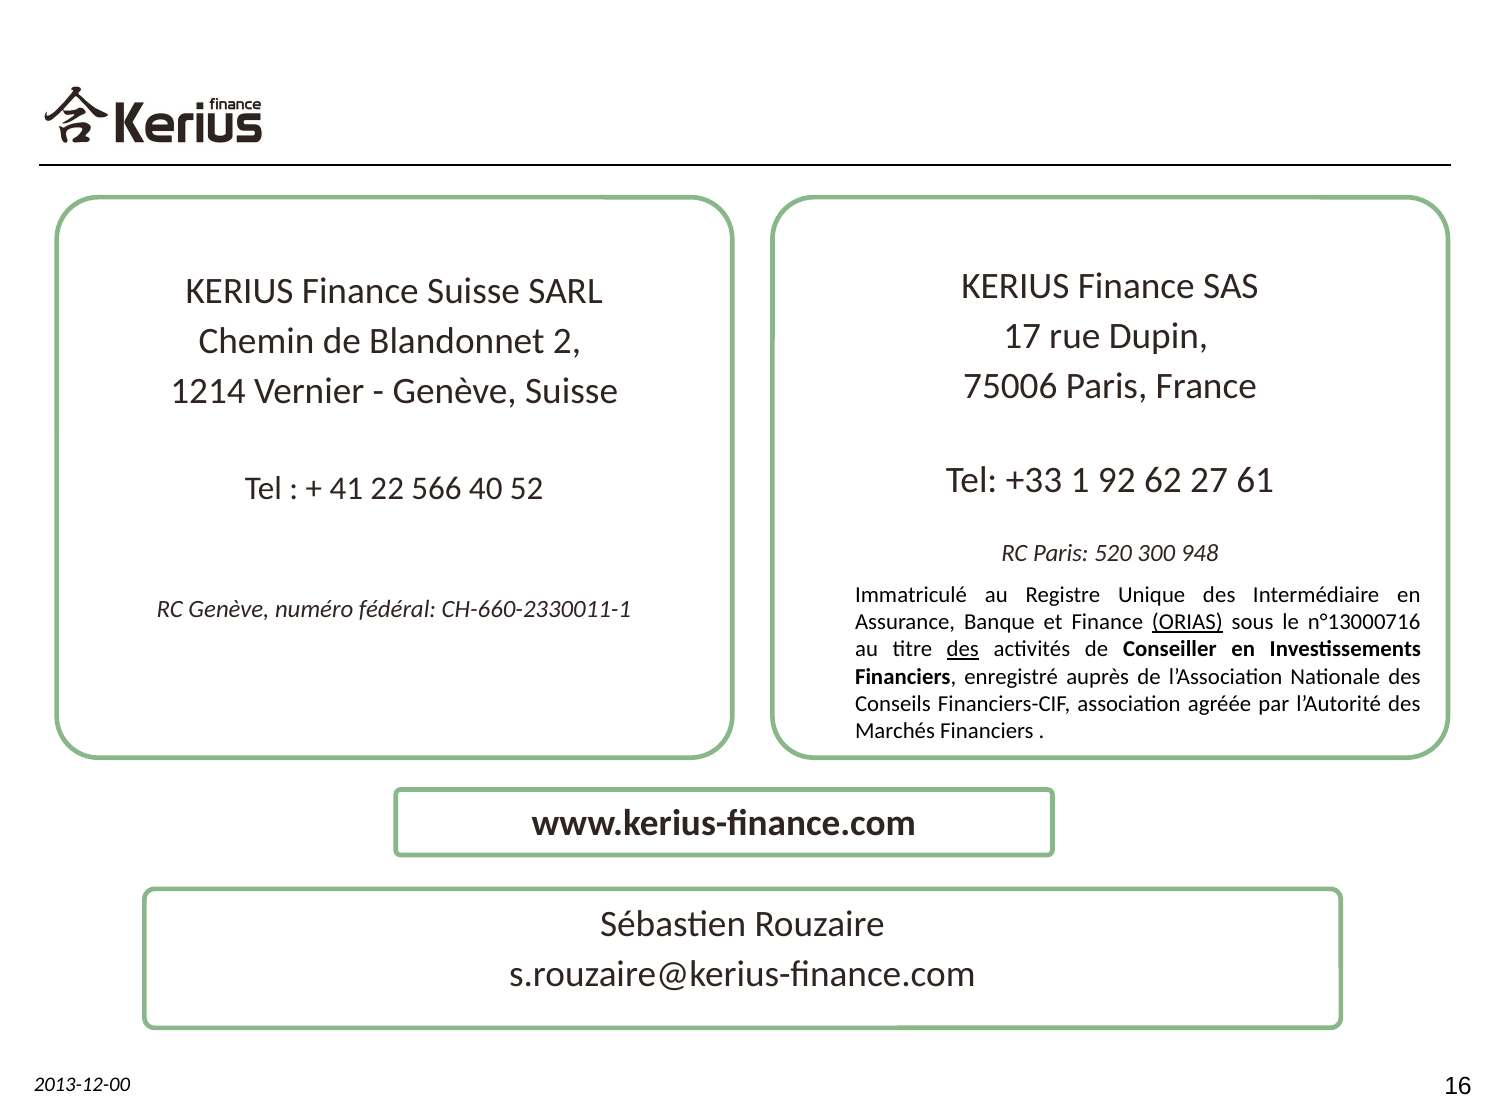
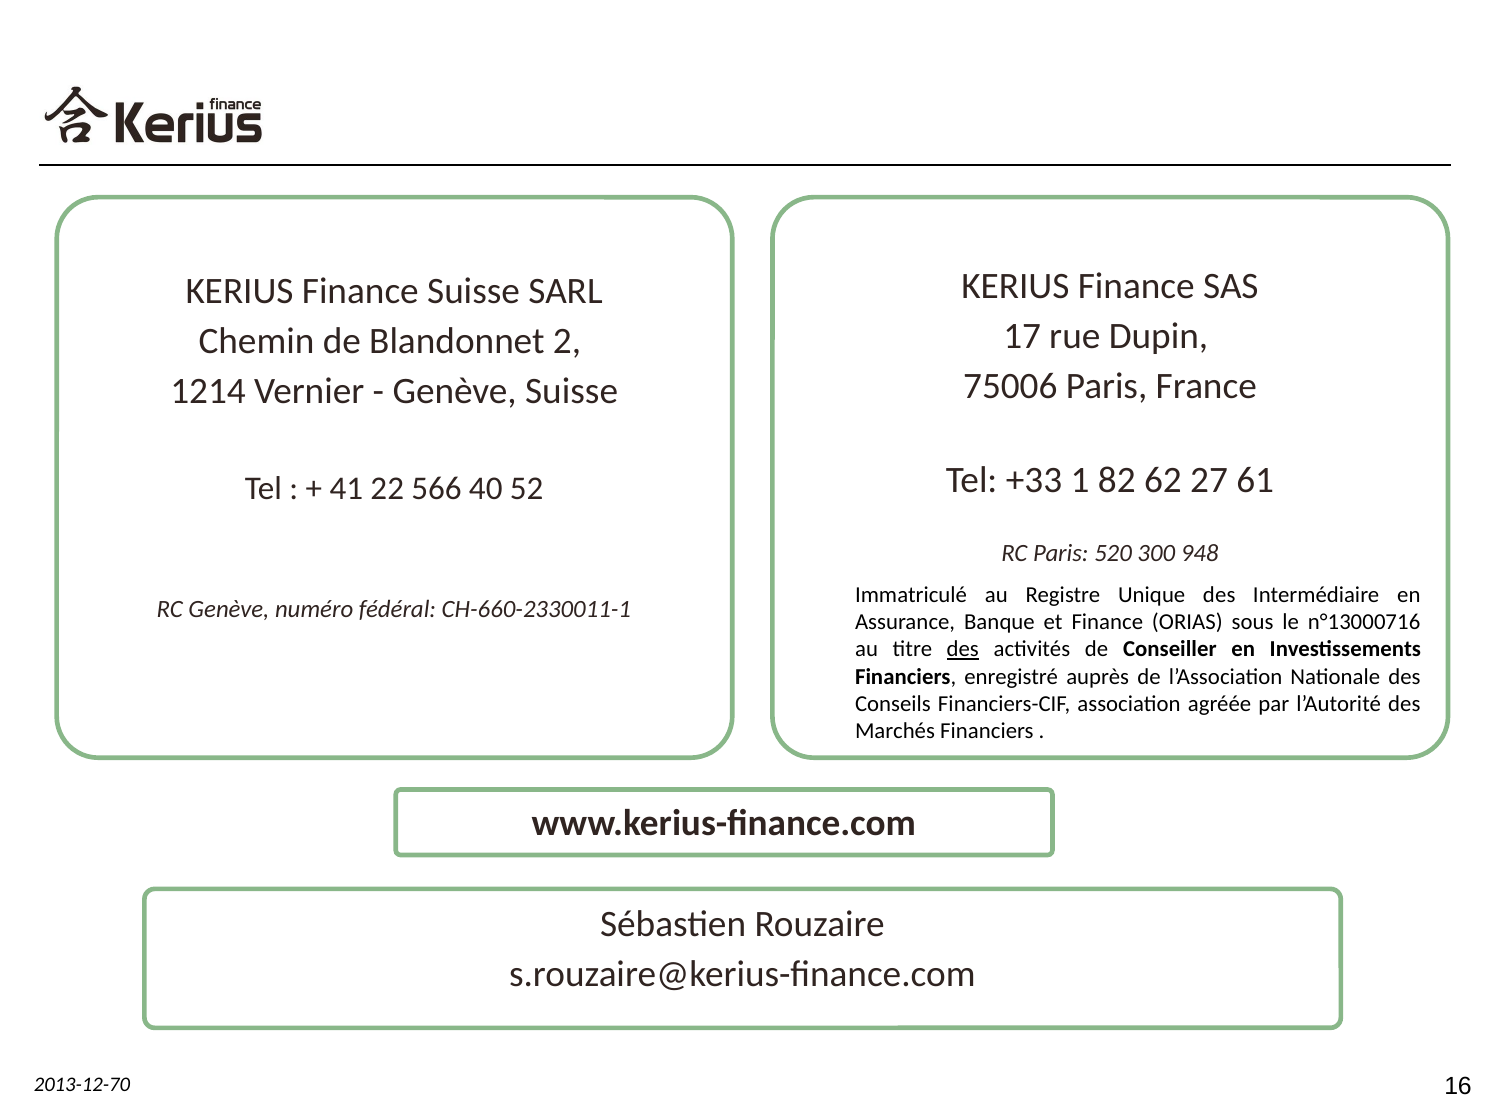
92: 92 -> 82
ORIAS underline: present -> none
2013-12-00: 2013-12-00 -> 2013-12-70
